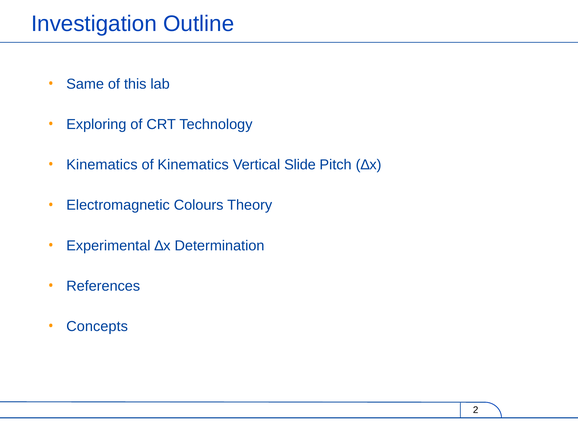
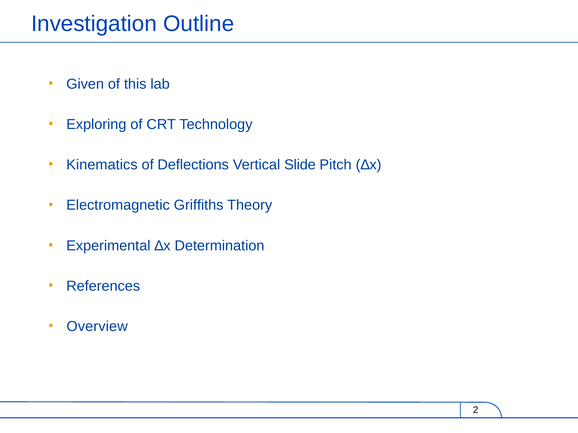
Same: Same -> Given
of Kinematics: Kinematics -> Deflections
Colours: Colours -> Griffiths
Concepts: Concepts -> Overview
